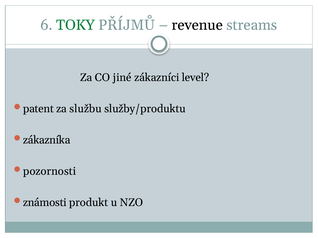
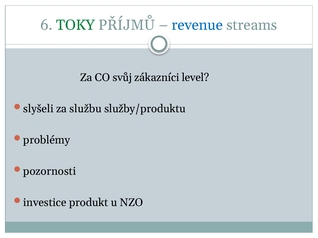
revenue colour: black -> blue
jiné: jiné -> svůj
patent: patent -> slyšeli
zákazníka: zákazníka -> problémy
známosti: známosti -> investice
